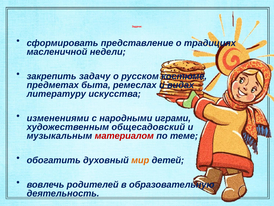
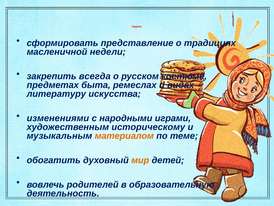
задачу: задачу -> всегда
общесадовский: общесадовский -> историческому
материалом colour: red -> orange
